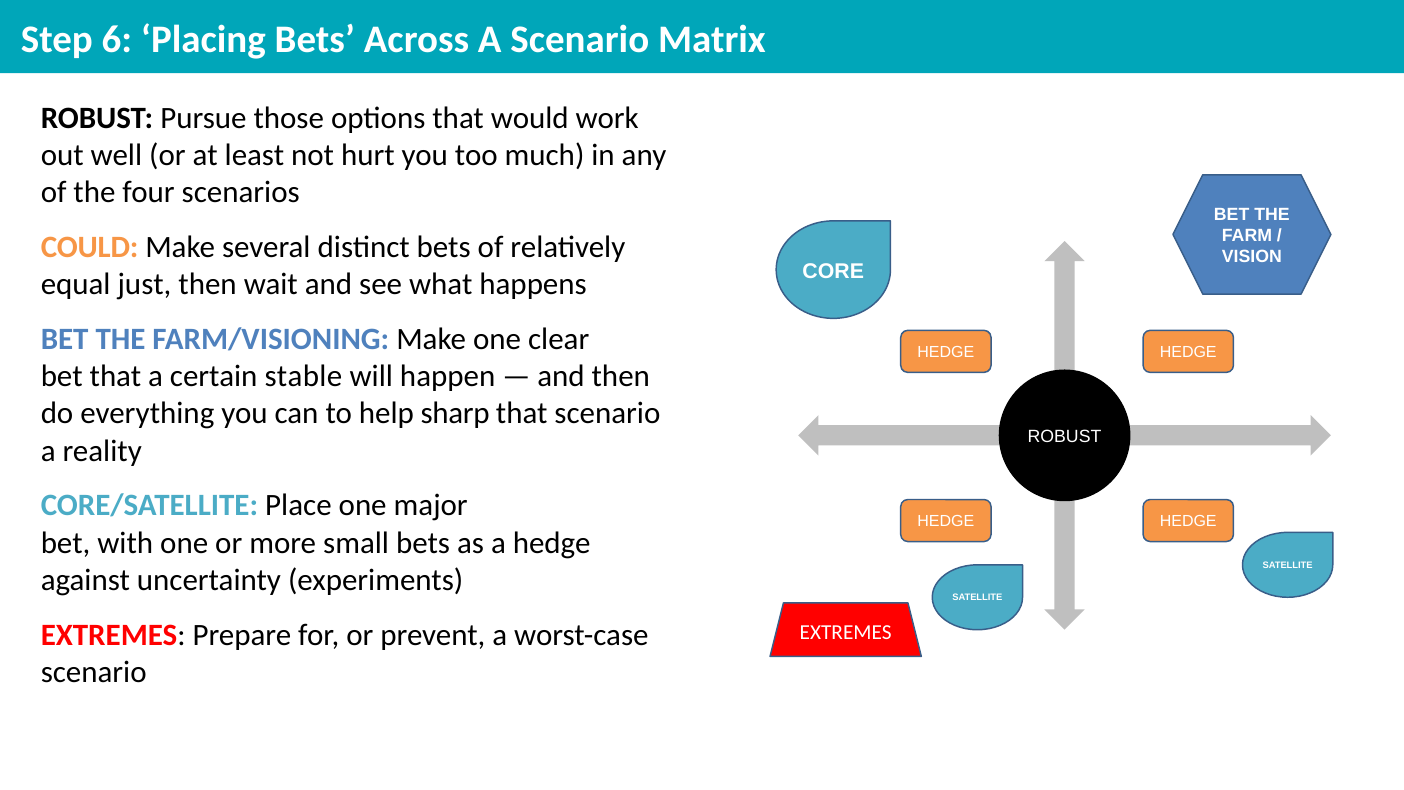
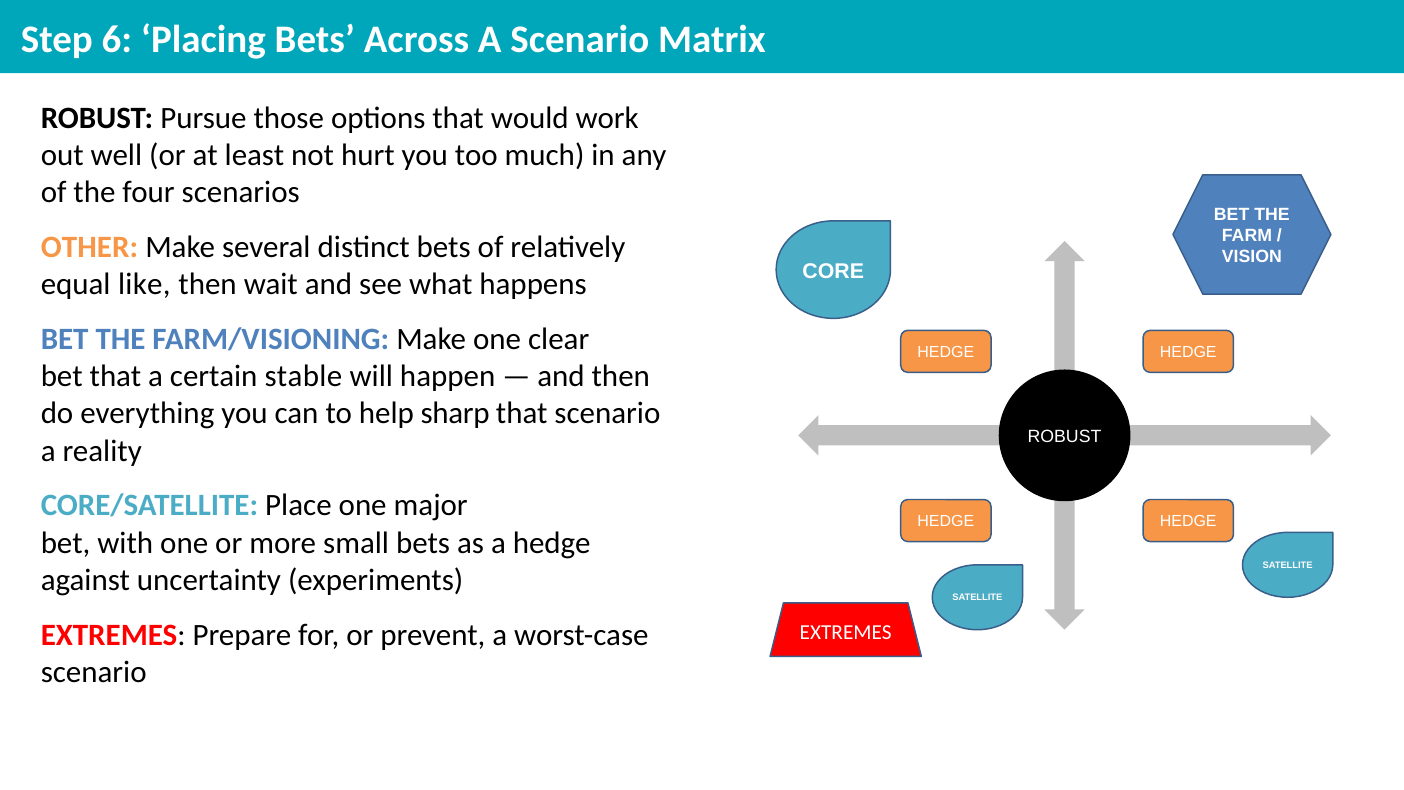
COULD: COULD -> OTHER
just: just -> like
